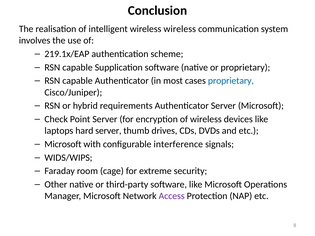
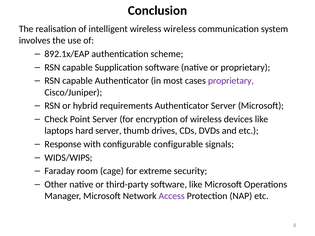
219.1x/EAP: 219.1x/EAP -> 892.1x/EAP
proprietary at (231, 81) colour: blue -> purple
Microsoft at (63, 144): Microsoft -> Response
configurable interference: interference -> configurable
